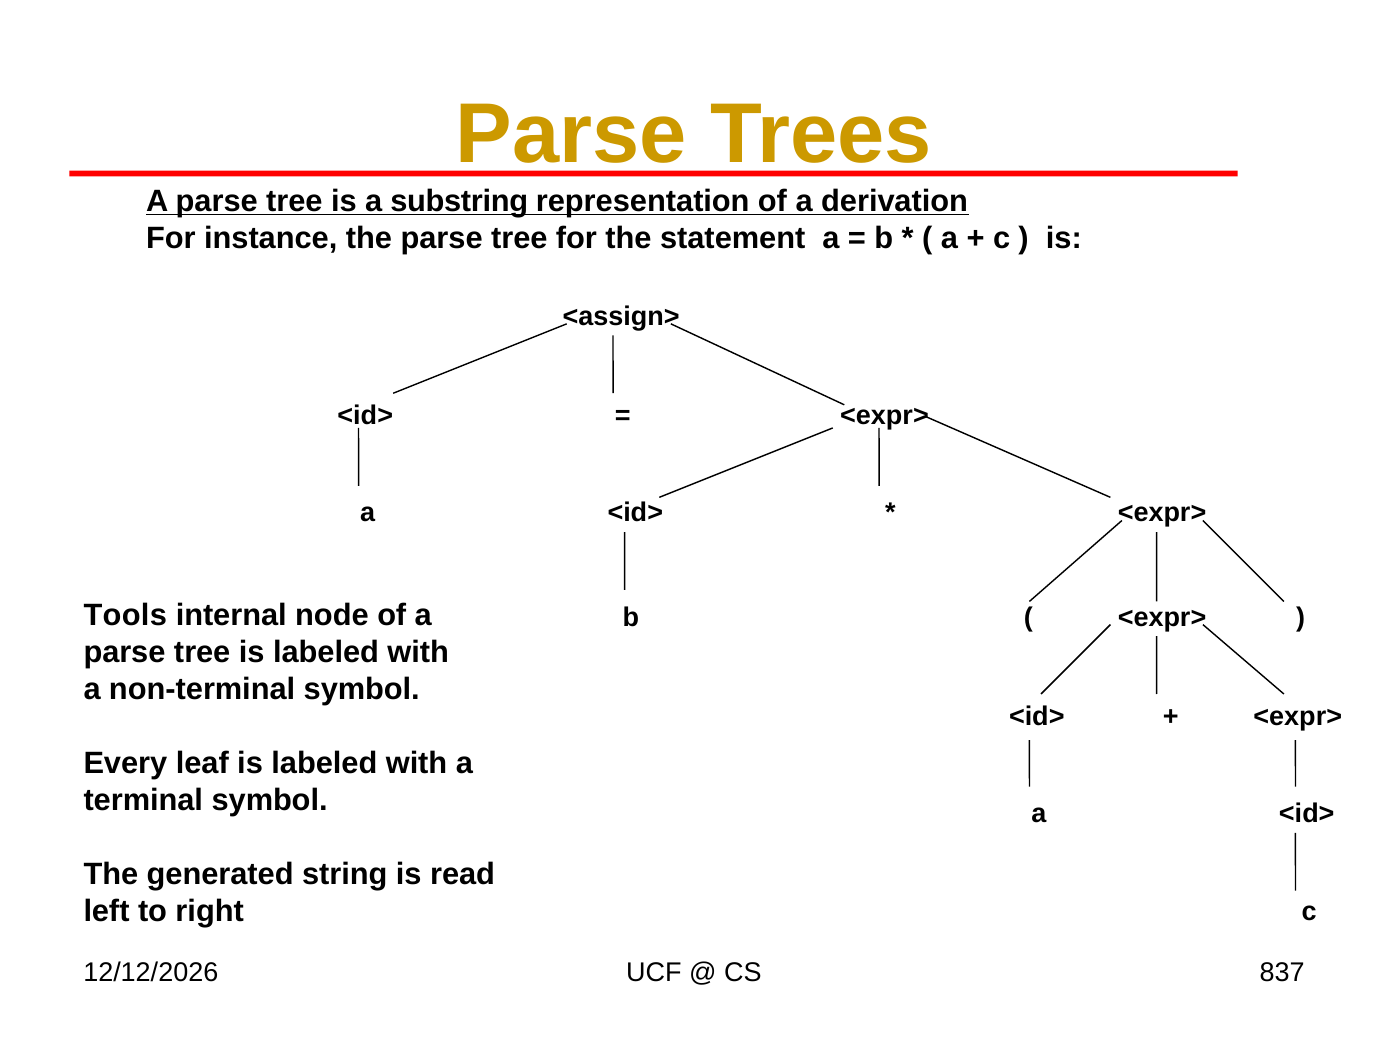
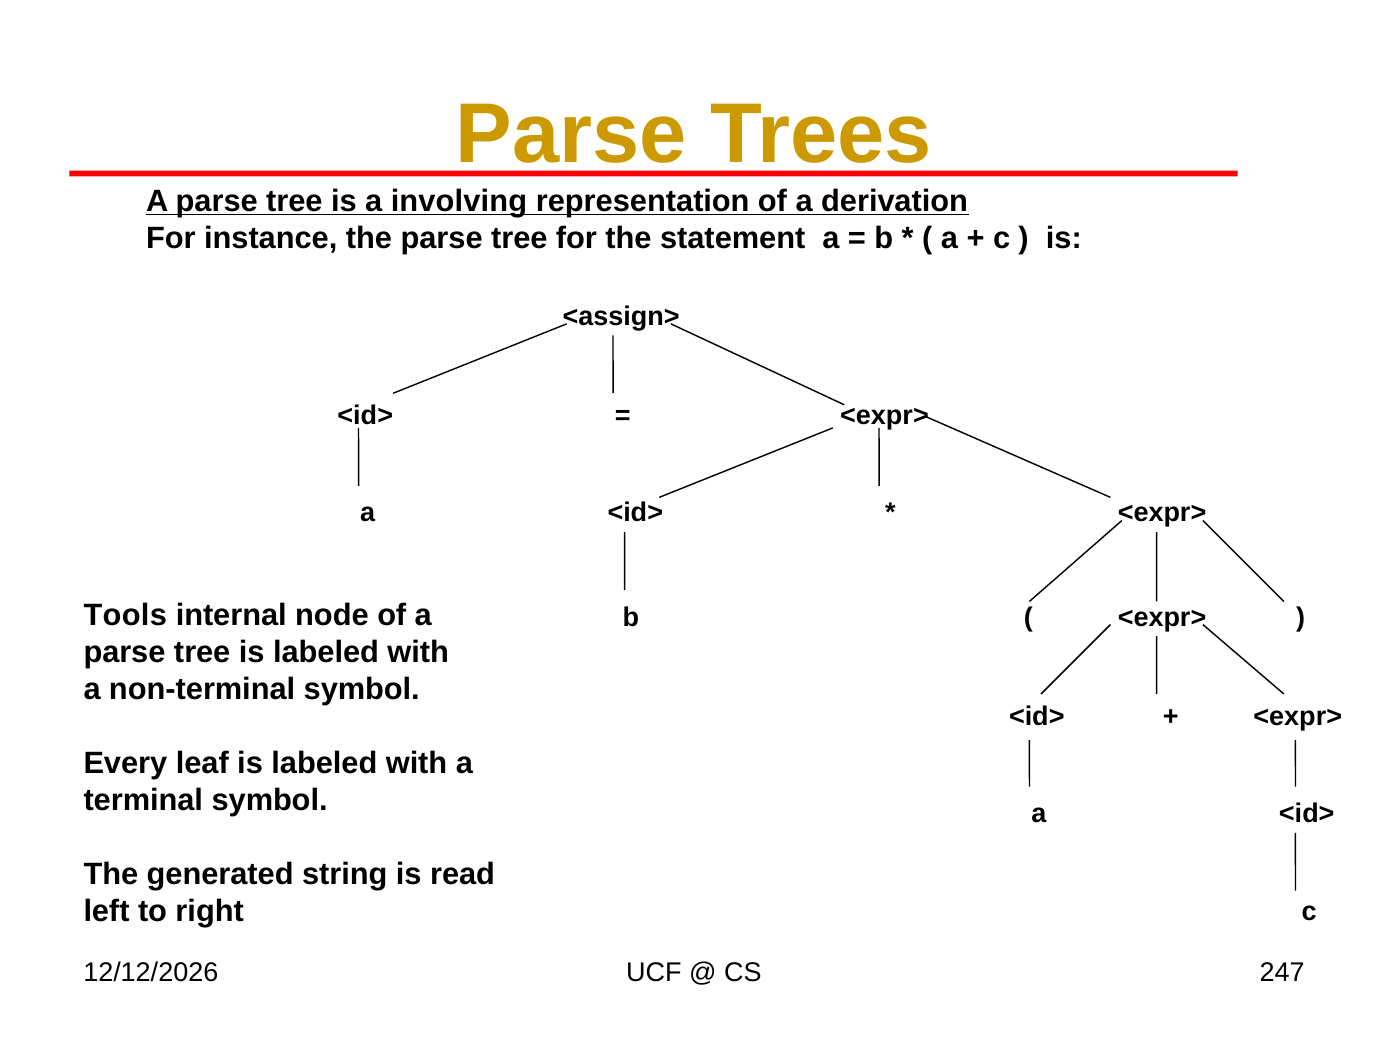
substring: substring -> involving
837: 837 -> 247
